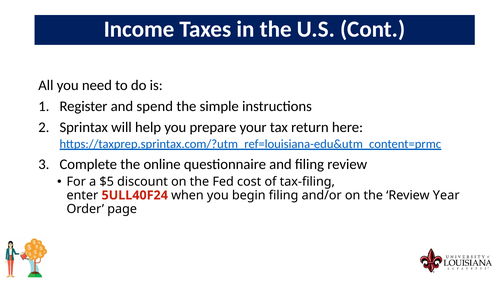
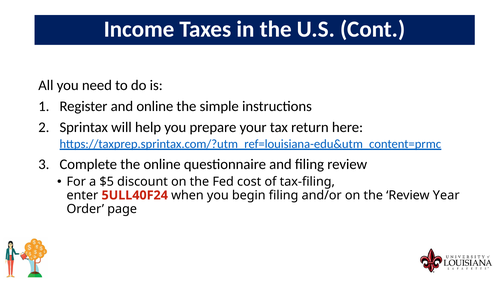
and spend: spend -> online
